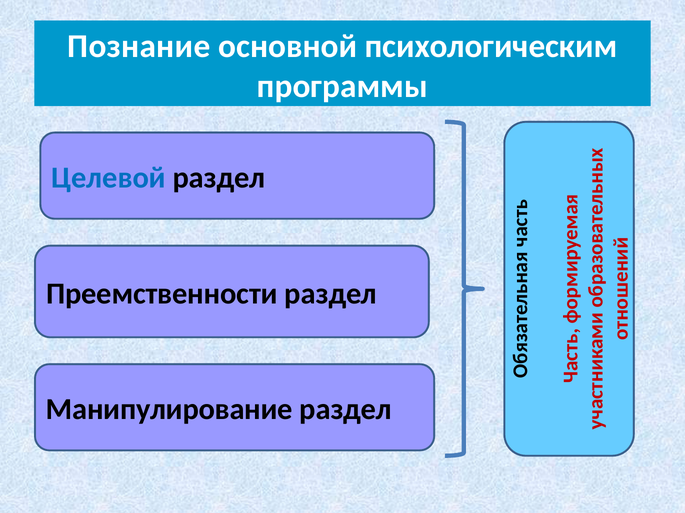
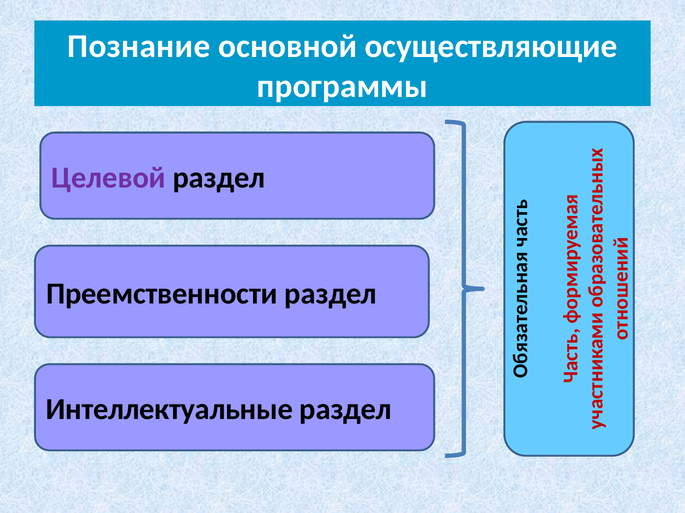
психологическим: психологическим -> осуществляющие
Целевой colour: blue -> purple
Манипулирование: Манипулирование -> Интеллектуальные
